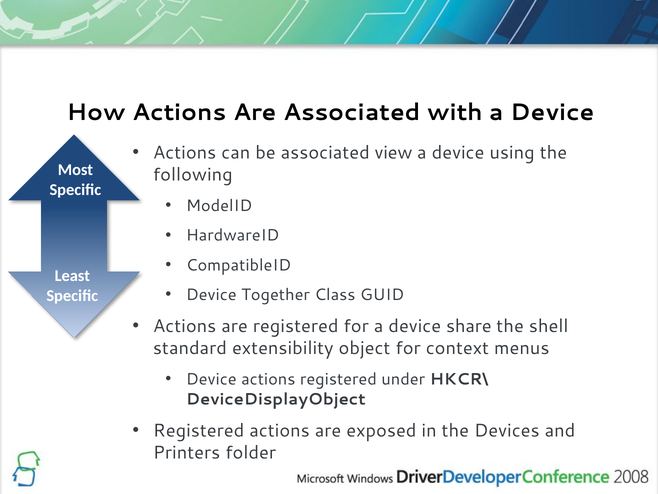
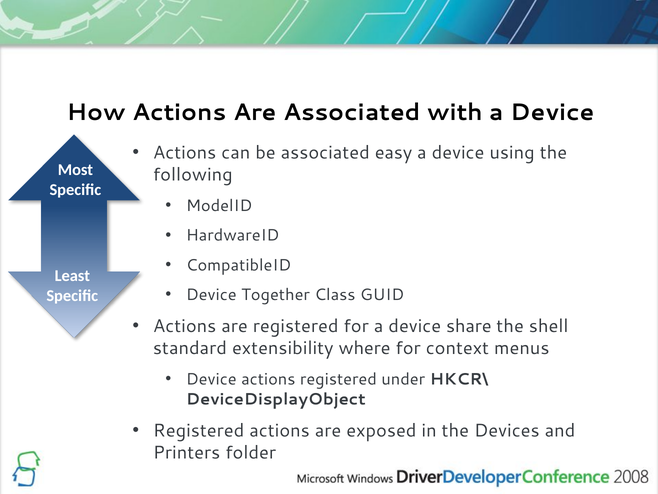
view: view -> easy
object: object -> where
